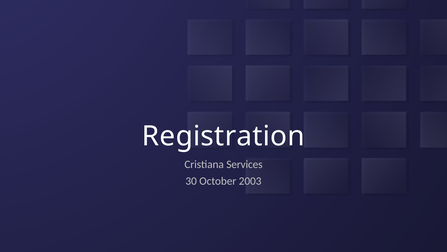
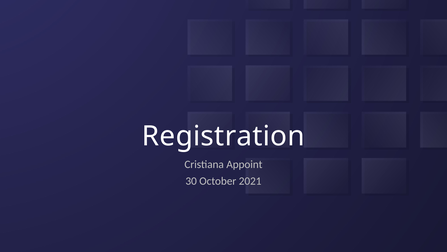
Services: Services -> Appoint
2003: 2003 -> 2021
